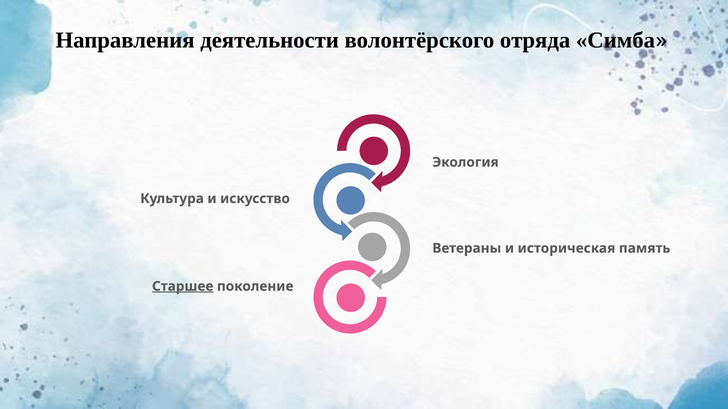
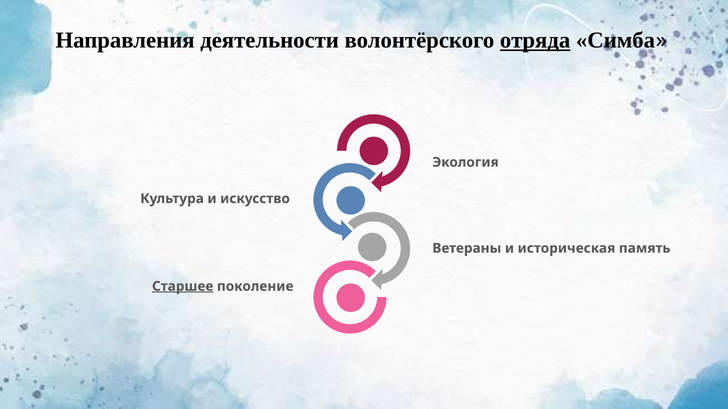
отряда underline: none -> present
